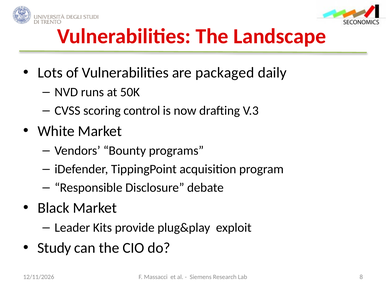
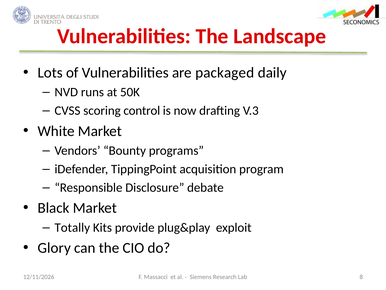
Leader: Leader -> Totally
Study: Study -> Glory
